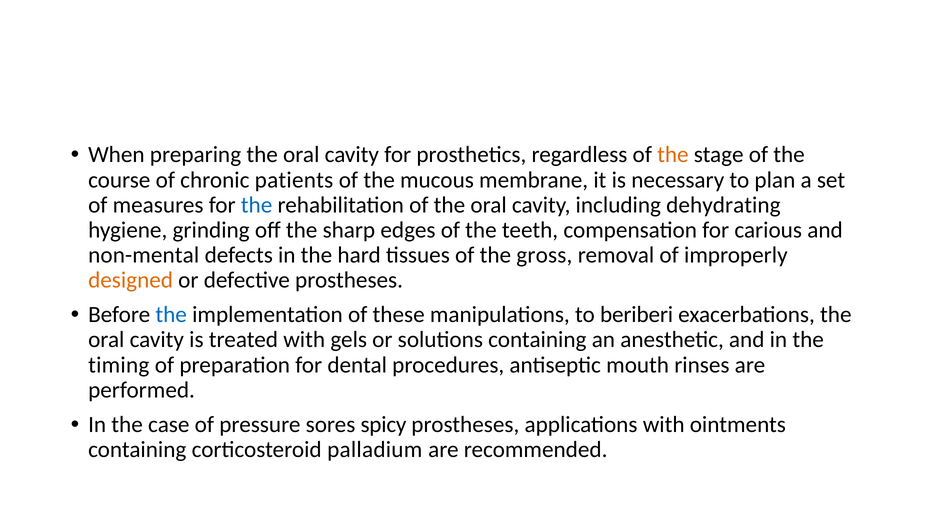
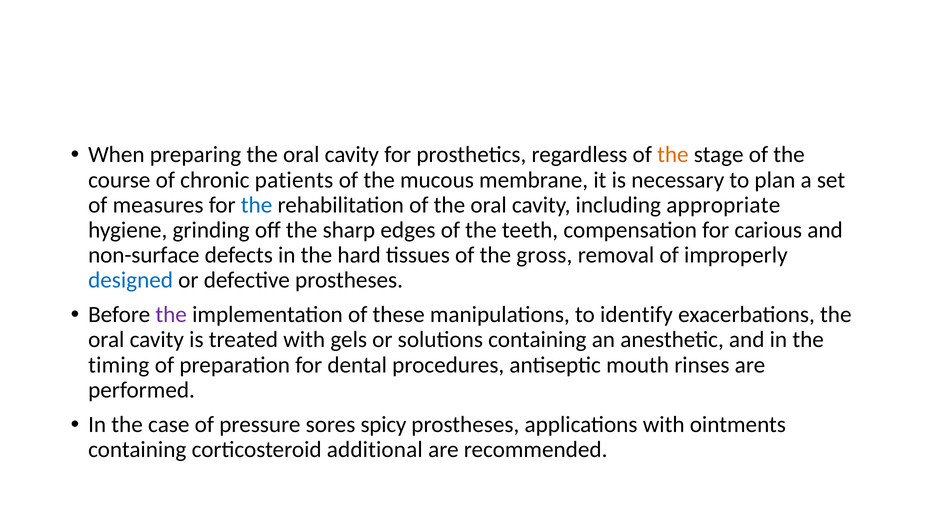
dehydrating: dehydrating -> appropriate
non-mental: non-mental -> non-surface
designed colour: orange -> blue
the at (171, 315) colour: blue -> purple
beriberi: beriberi -> identify
palladium: palladium -> additional
